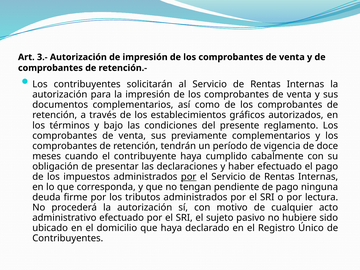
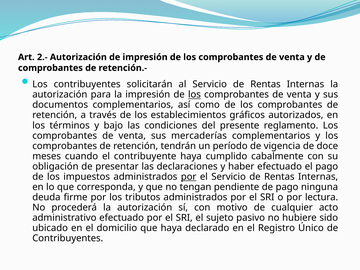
3.-: 3.- -> 2.-
los at (194, 95) underline: none -> present
previamente: previamente -> mercaderías
